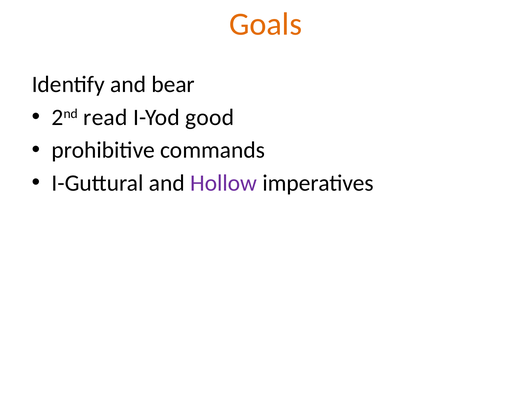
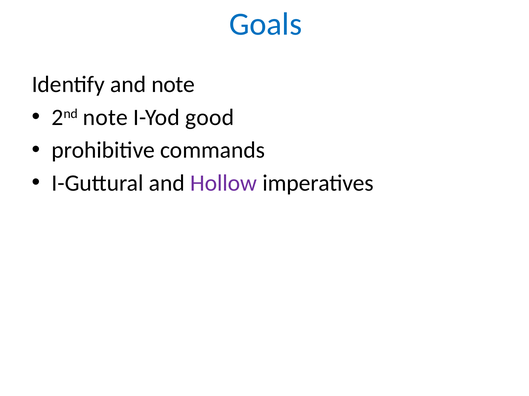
Goals colour: orange -> blue
and bear: bear -> note
2nd read: read -> note
